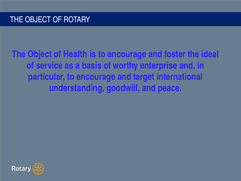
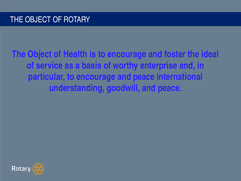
encourage and target: target -> peace
